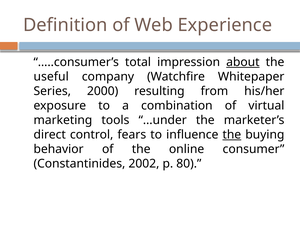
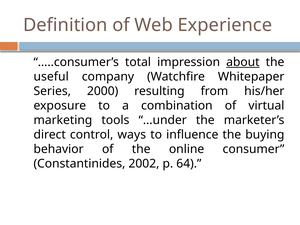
fears: fears -> ways
the at (232, 135) underline: present -> none
80: 80 -> 64
